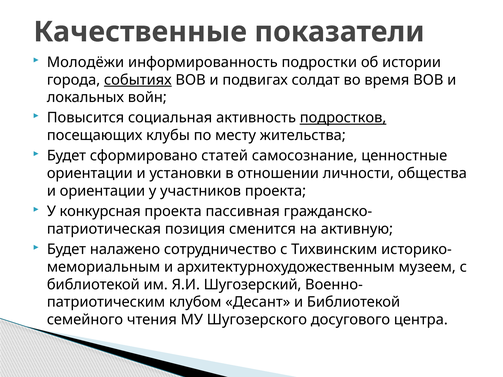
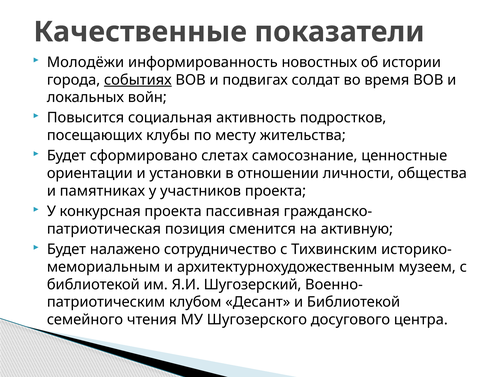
подростки: подростки -> новостных
подростков underline: present -> none
статей: статей -> слетах
и ориентации: ориентации -> памятниках
